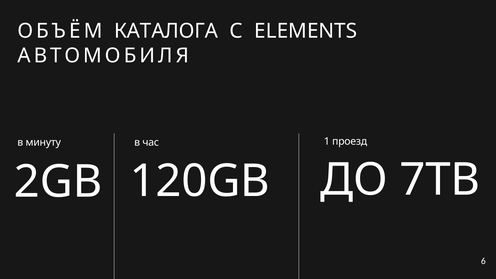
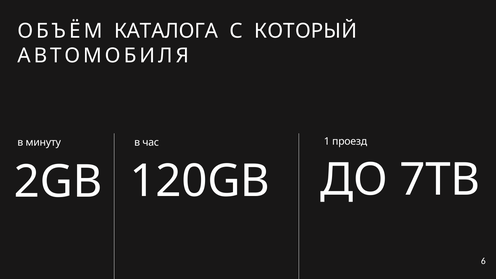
ELEMENTS: ELEMENTS -> КОТОРЫЙ
